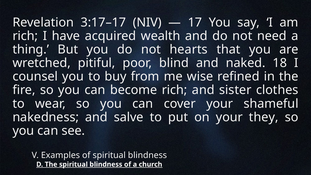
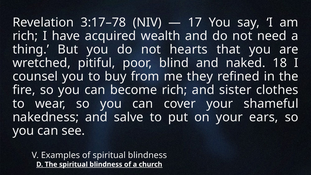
3:17–17: 3:17–17 -> 3:17–78
wise: wise -> they
they: they -> ears
